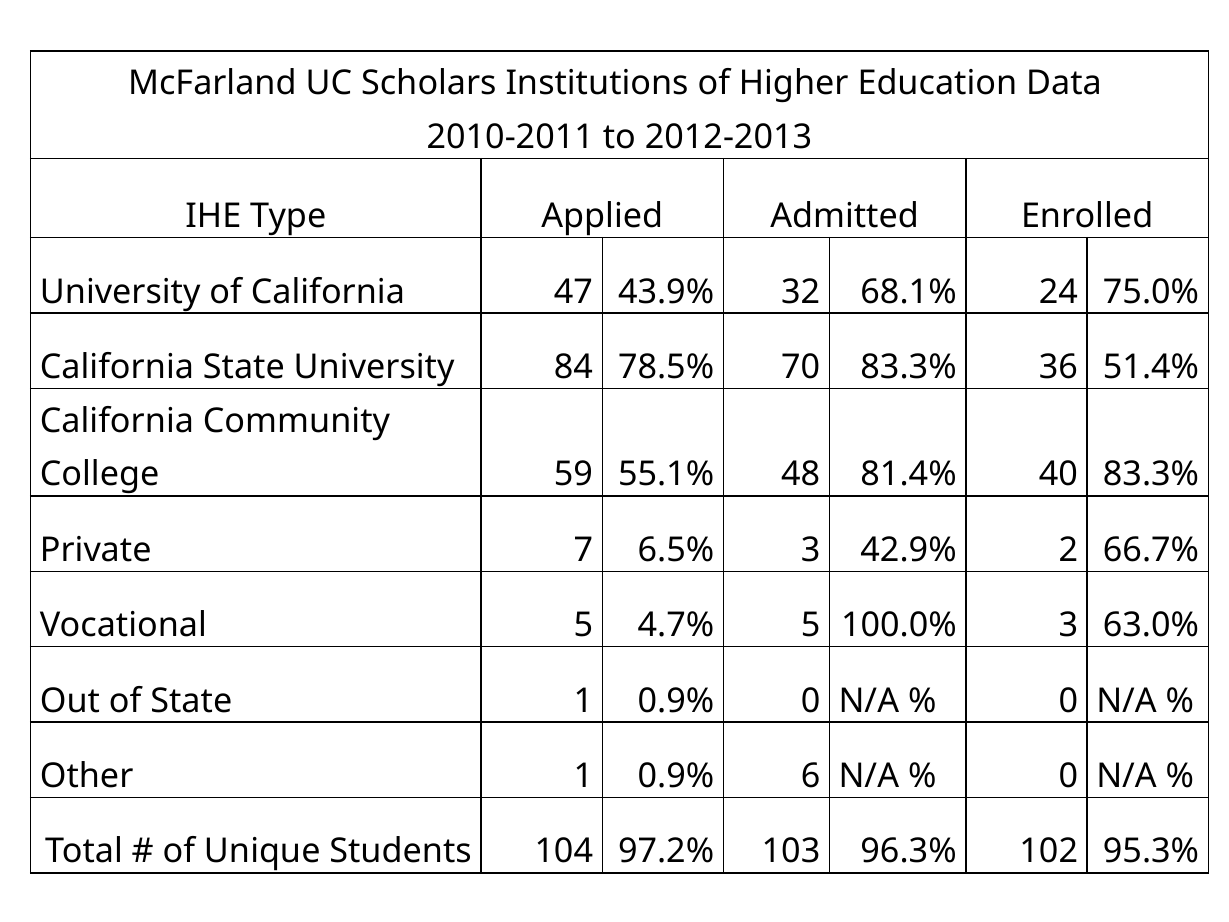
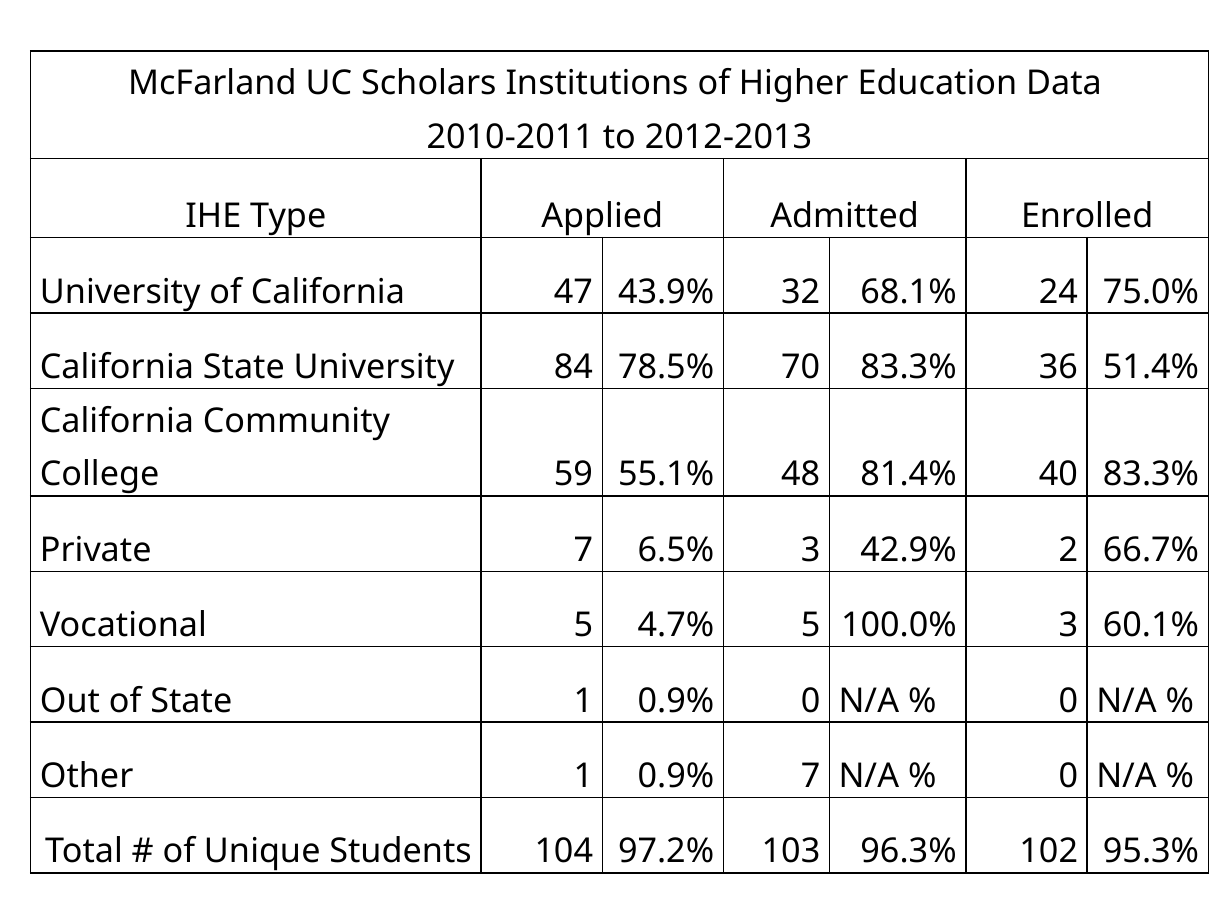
63.0%: 63.0% -> 60.1%
0.9% 6: 6 -> 7
